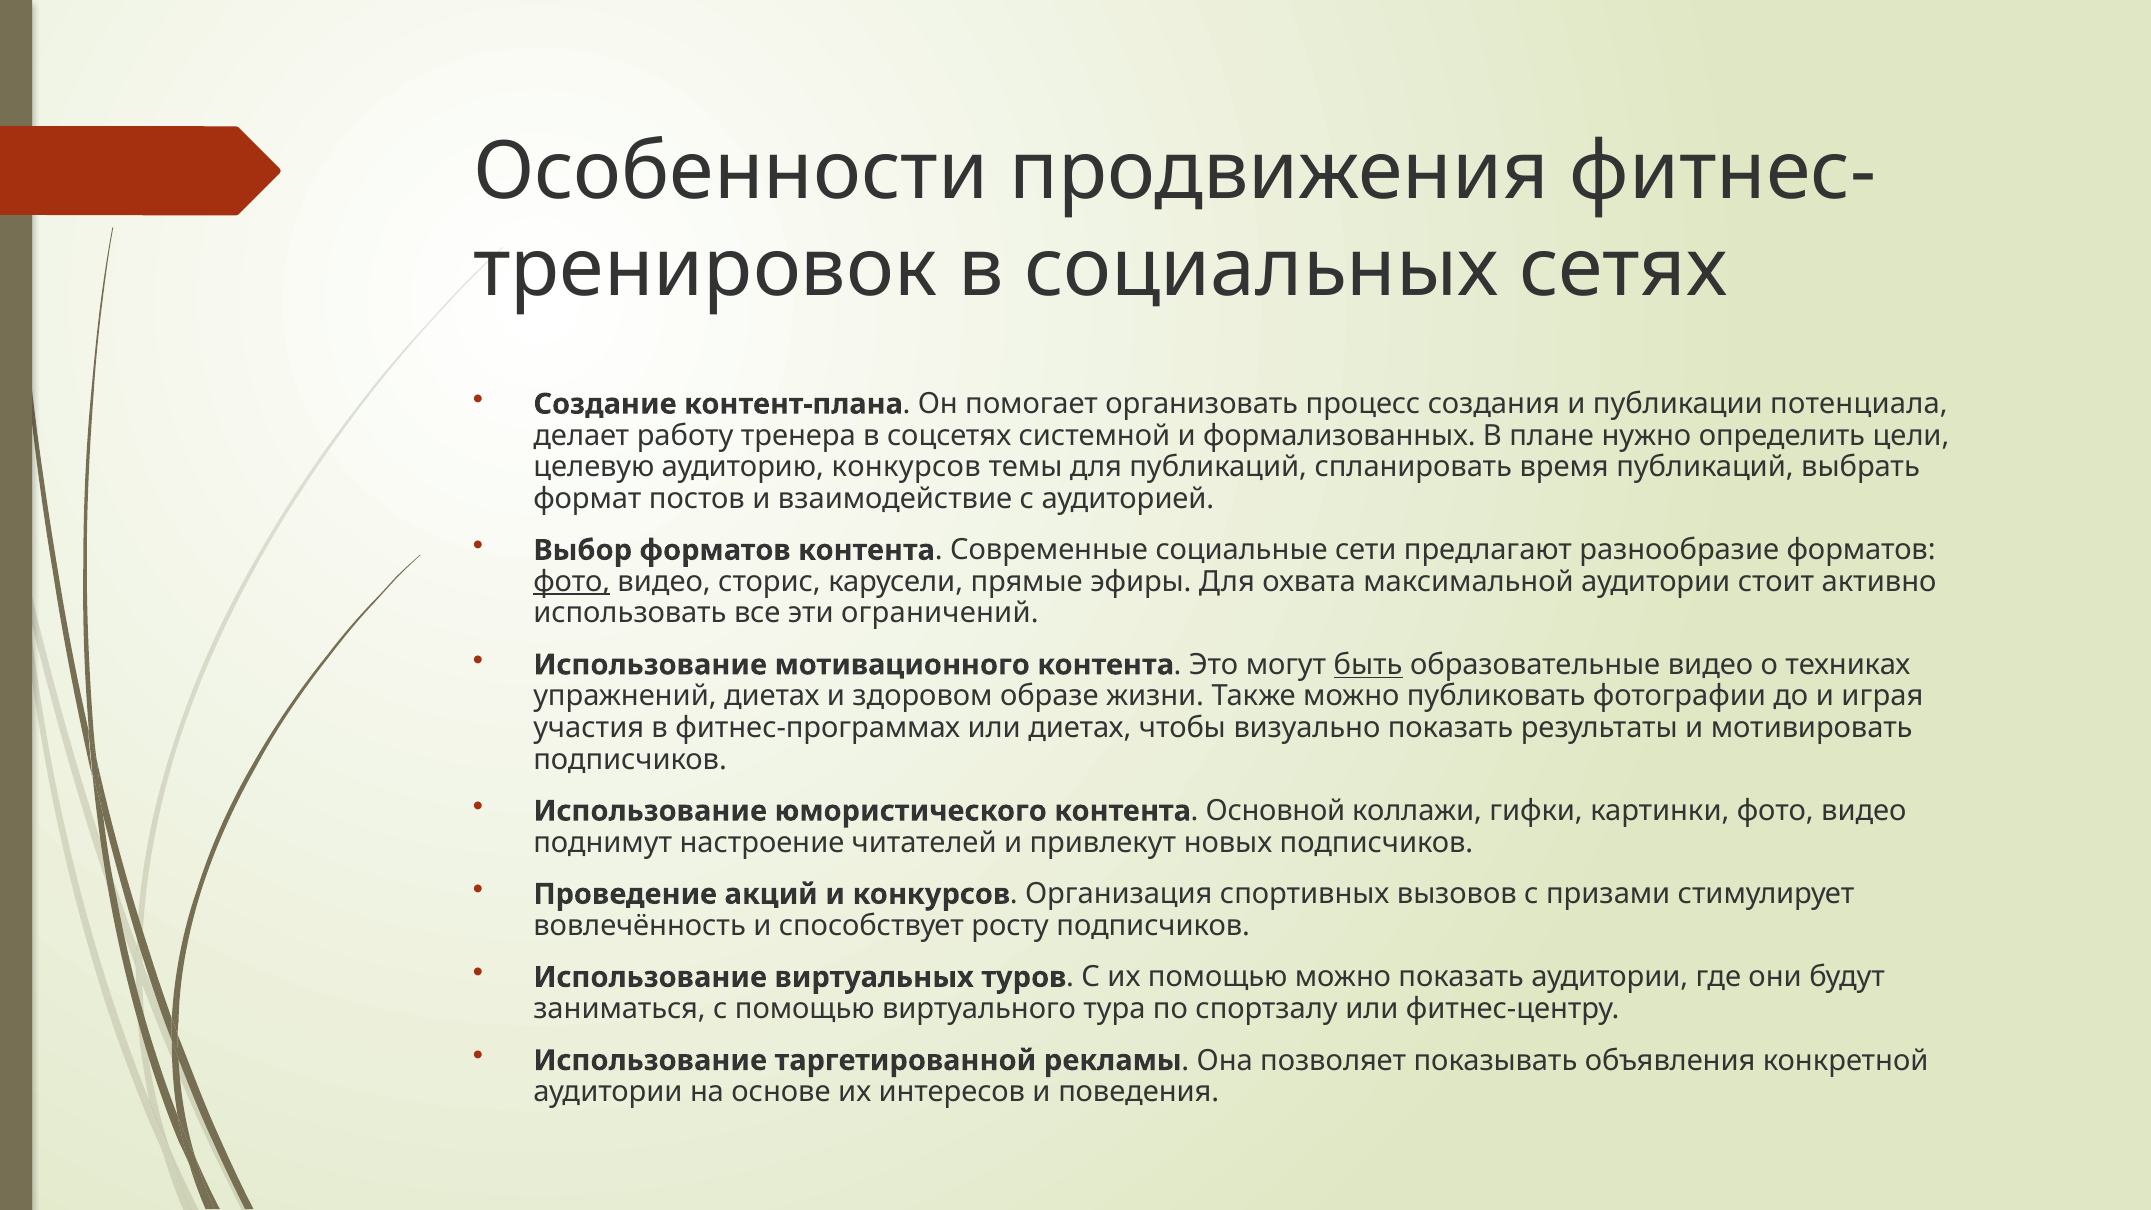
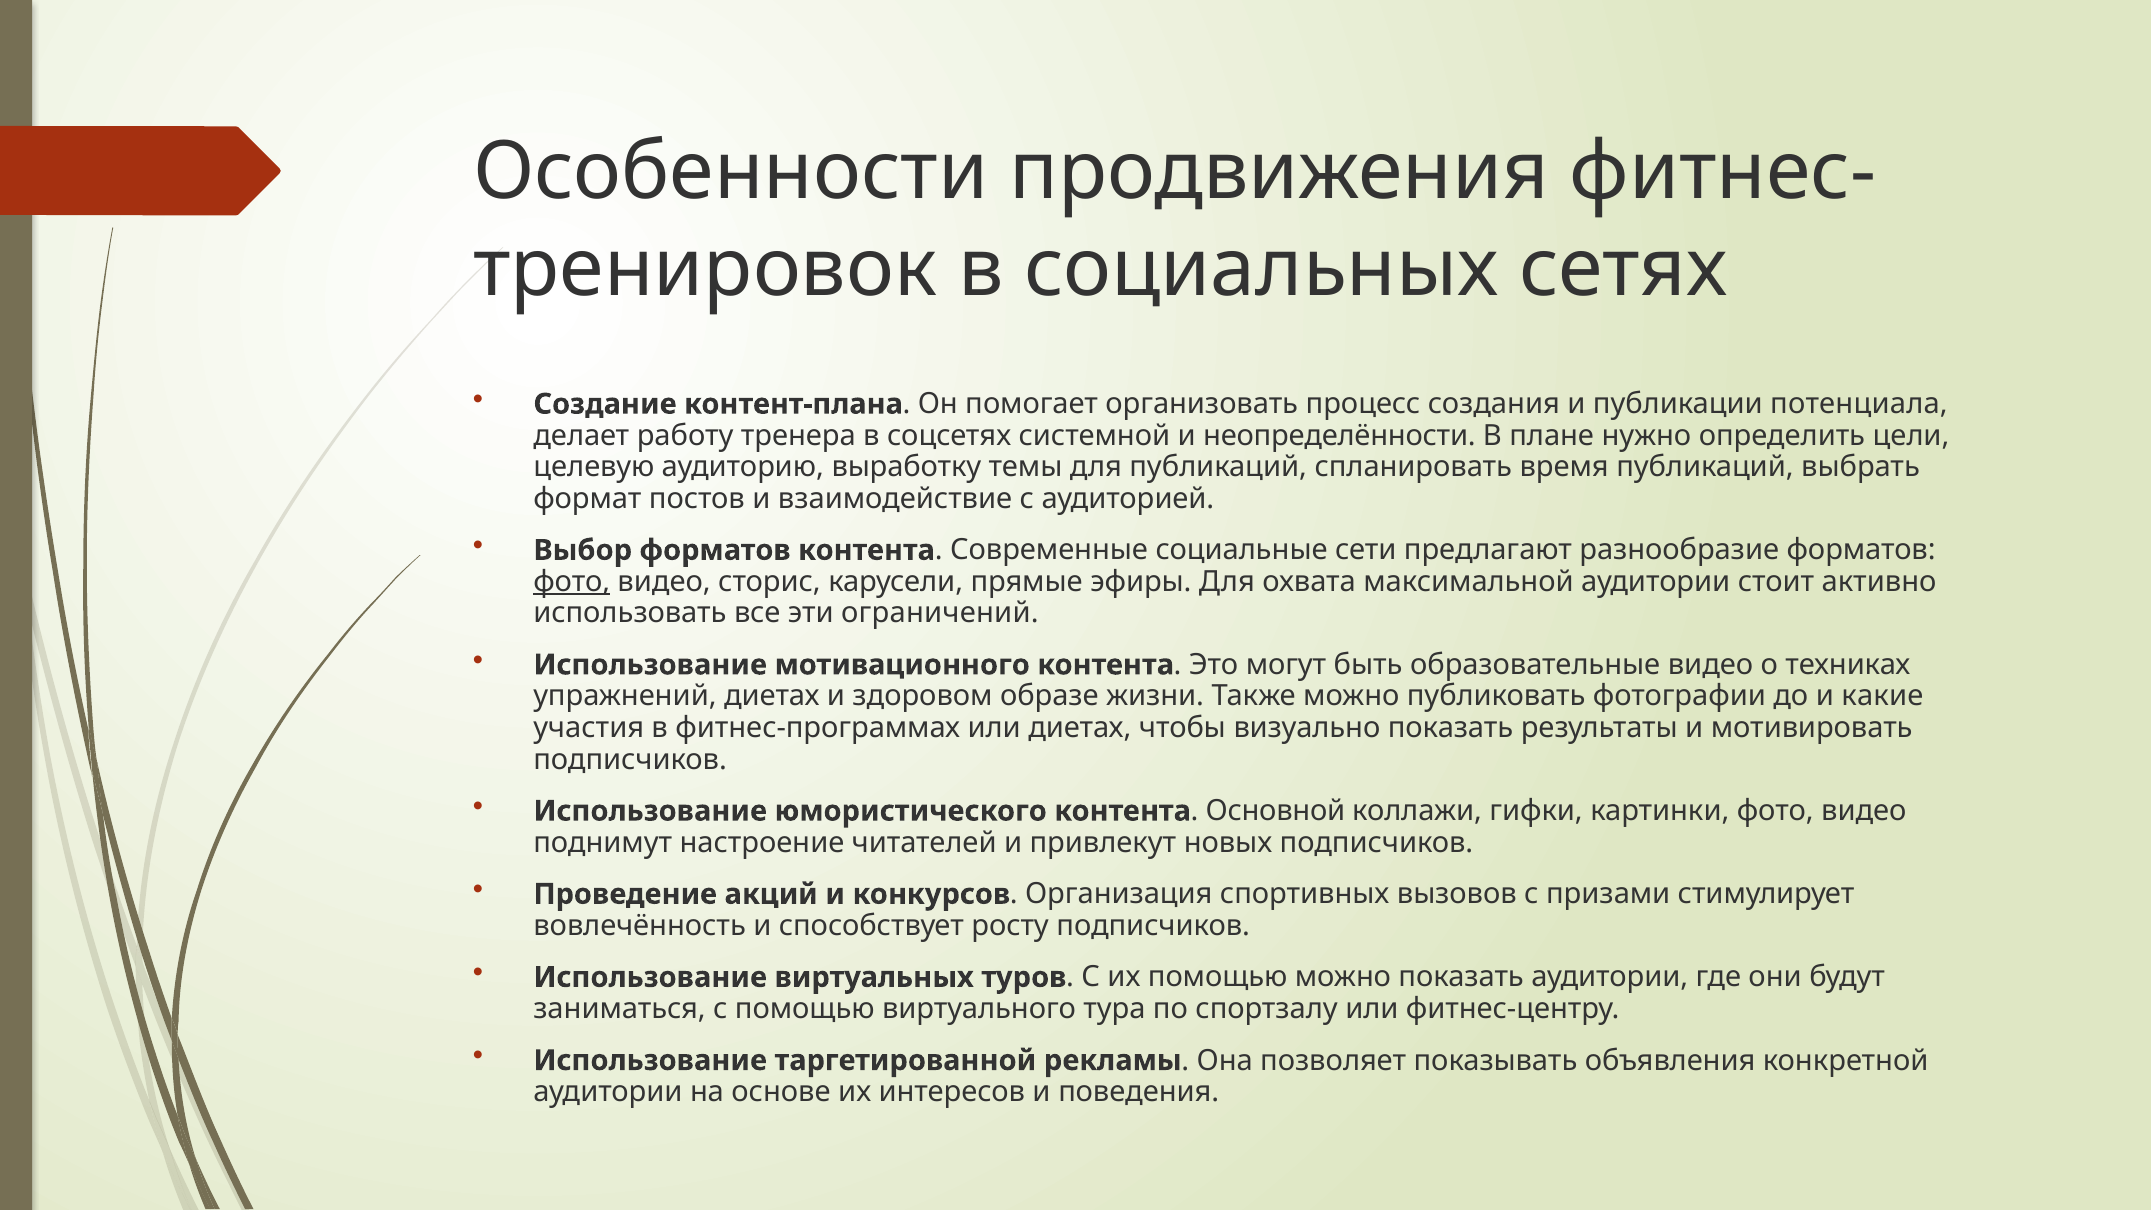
формализованных: формализованных -> неопределённости
аудиторию конкурсов: конкурсов -> выработку
быть underline: present -> none
играя: играя -> какие
